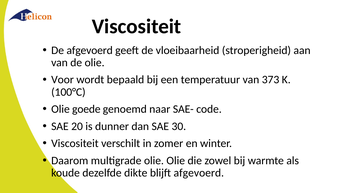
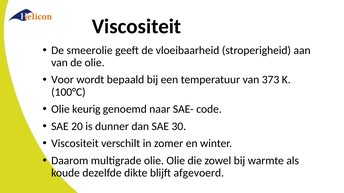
De afgevoerd: afgevoerd -> smeerolie
goede: goede -> keurig
